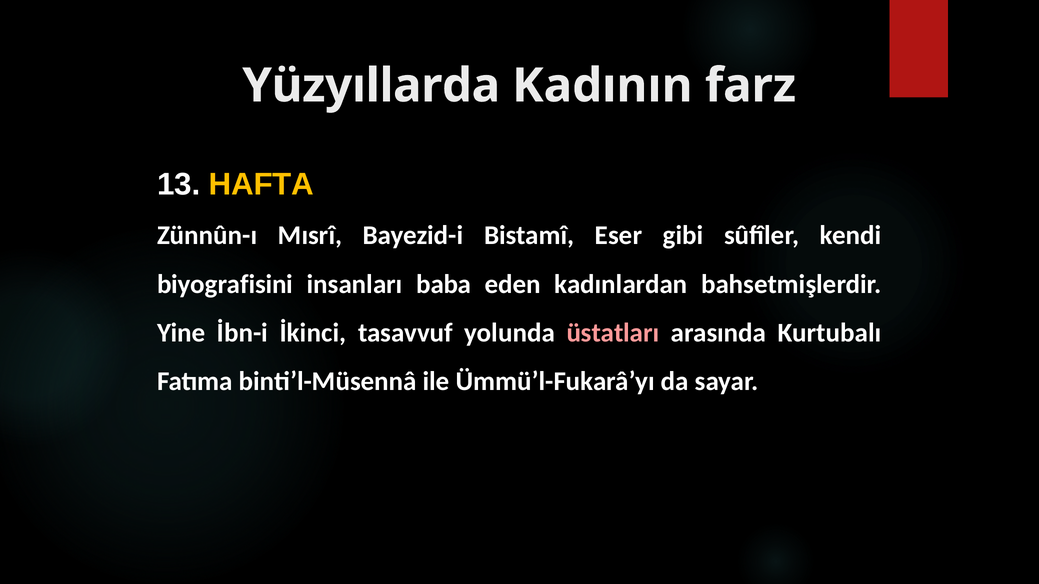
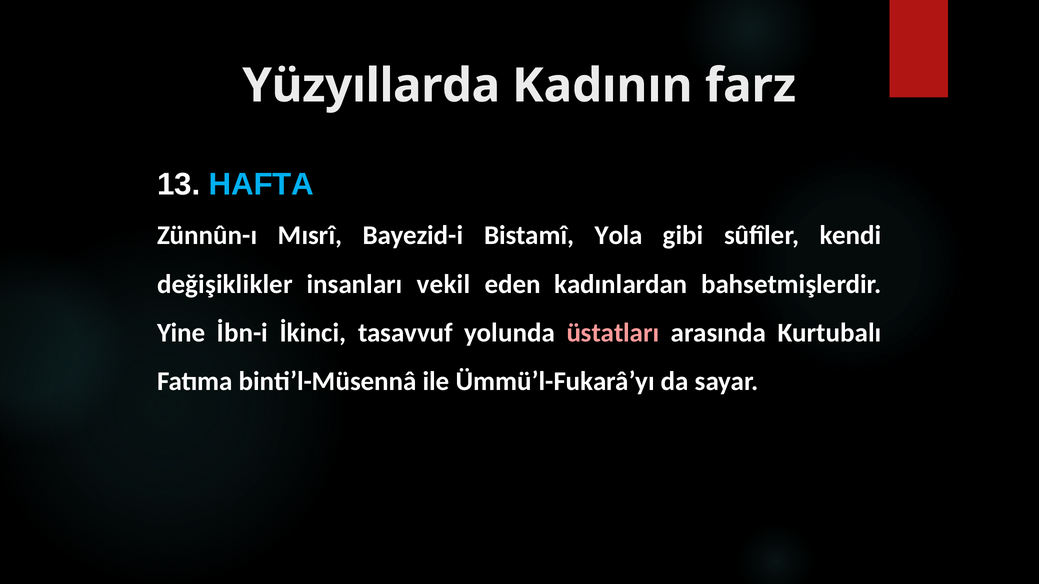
HAFTA colour: yellow -> light blue
Eser: Eser -> Yola
biyografisini: biyografisini -> değişiklikler
baba: baba -> vekil
